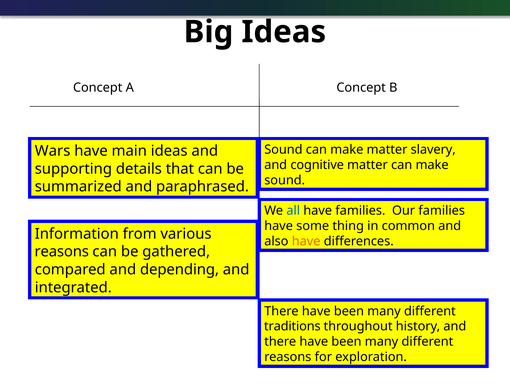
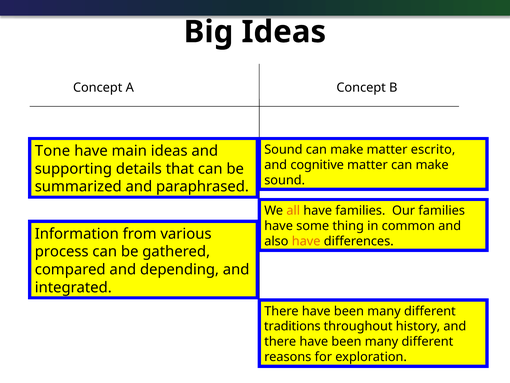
slavery: slavery -> escrito
Wars: Wars -> Tone
all colour: blue -> orange
reasons at (62, 251): reasons -> process
